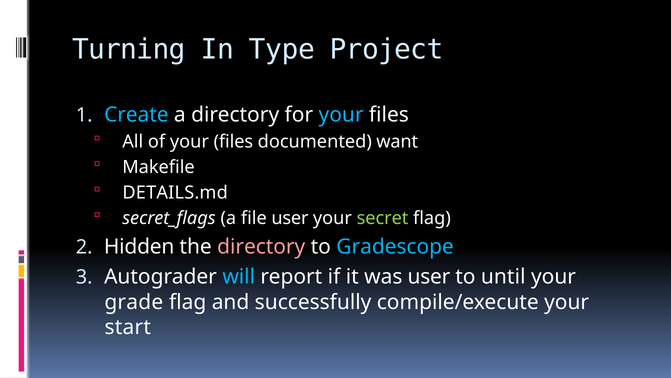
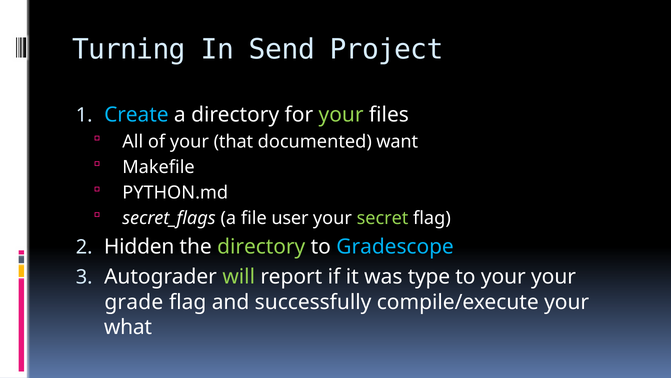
Type: Type -> Send
your at (341, 115) colour: light blue -> light green
of your files: files -> that
DETAILS.md: DETAILS.md -> PYTHON.md
directory at (261, 246) colour: pink -> light green
will colour: light blue -> light green
was user: user -> type
to until: until -> your
start: start -> what
